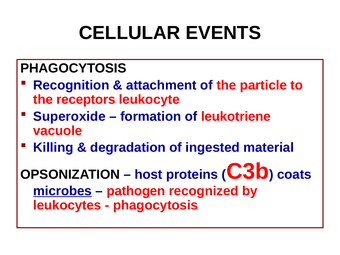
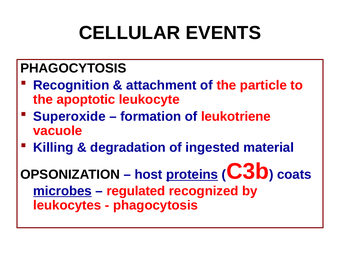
receptors: receptors -> apoptotic
proteins underline: none -> present
pathogen: pathogen -> regulated
